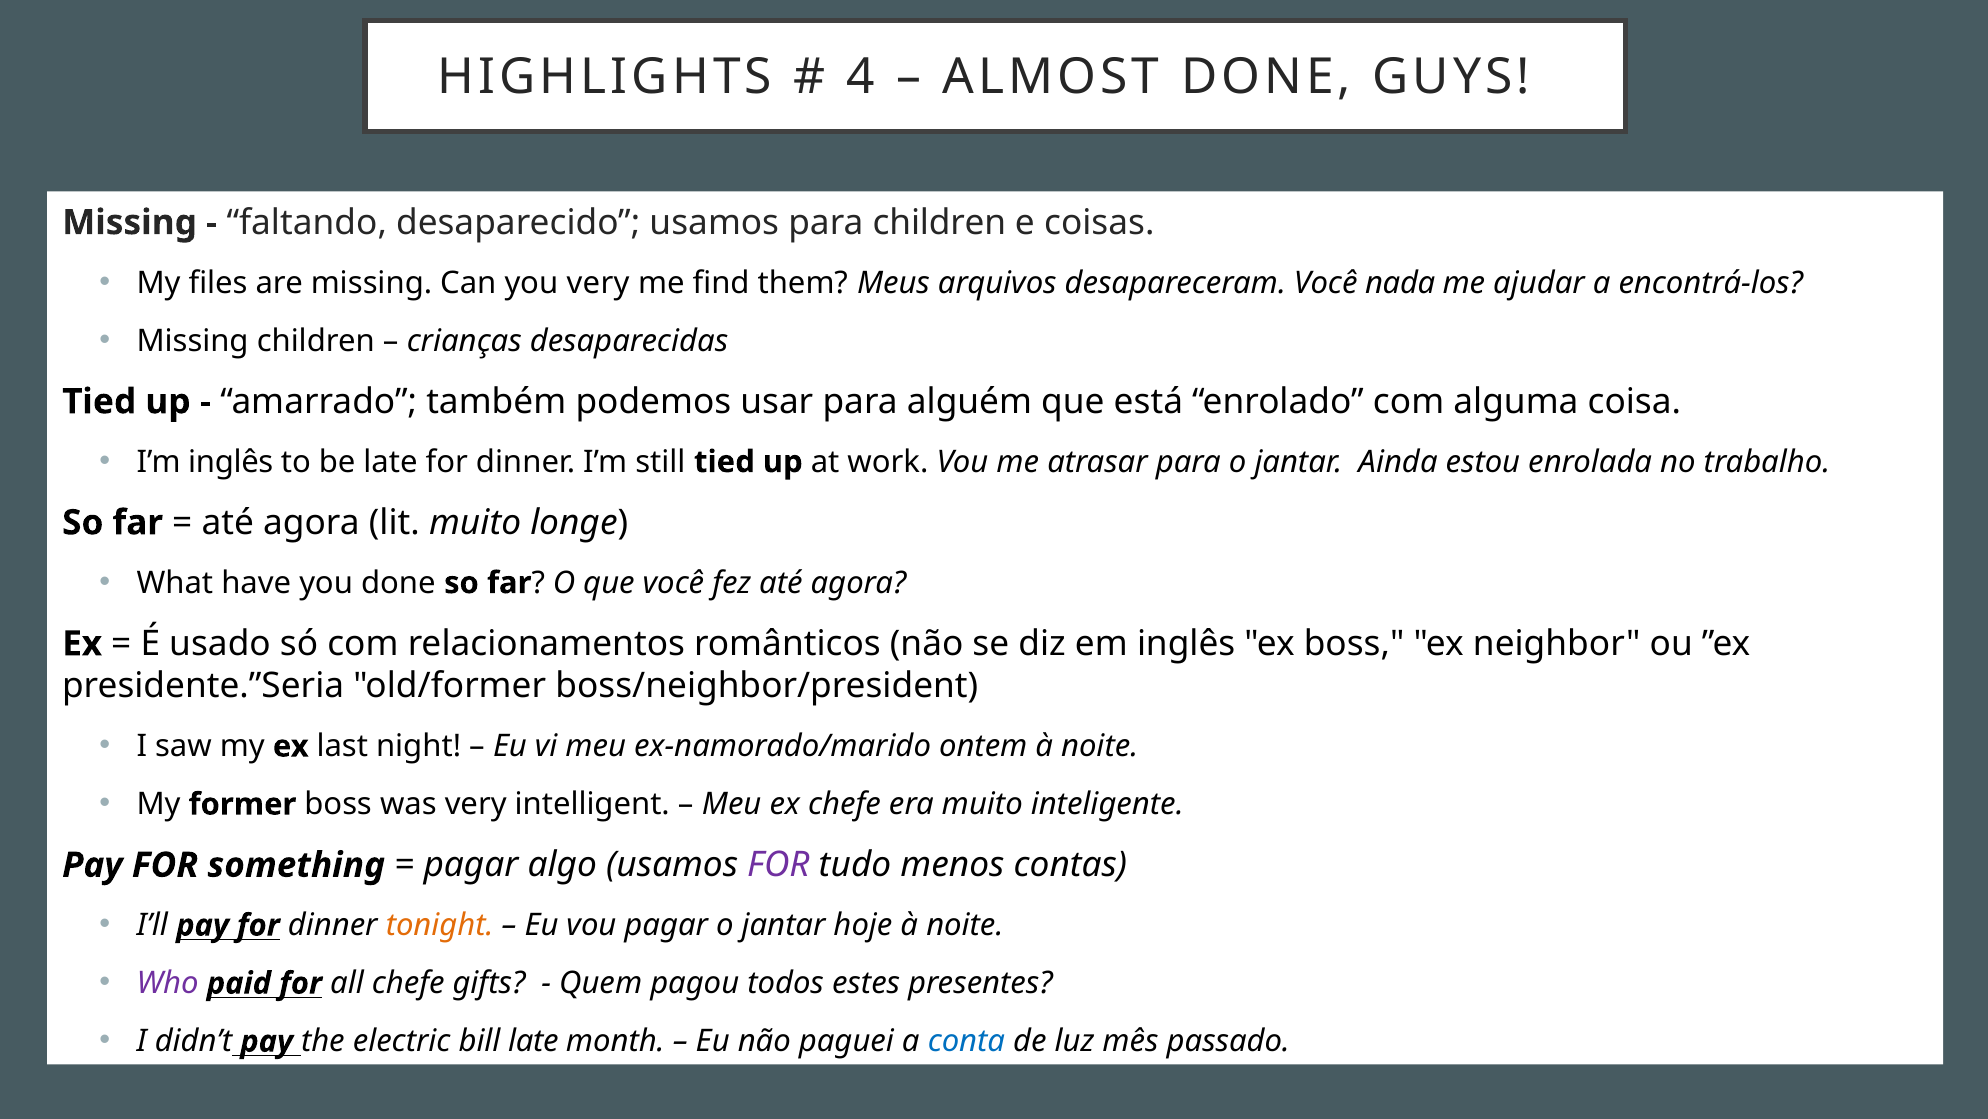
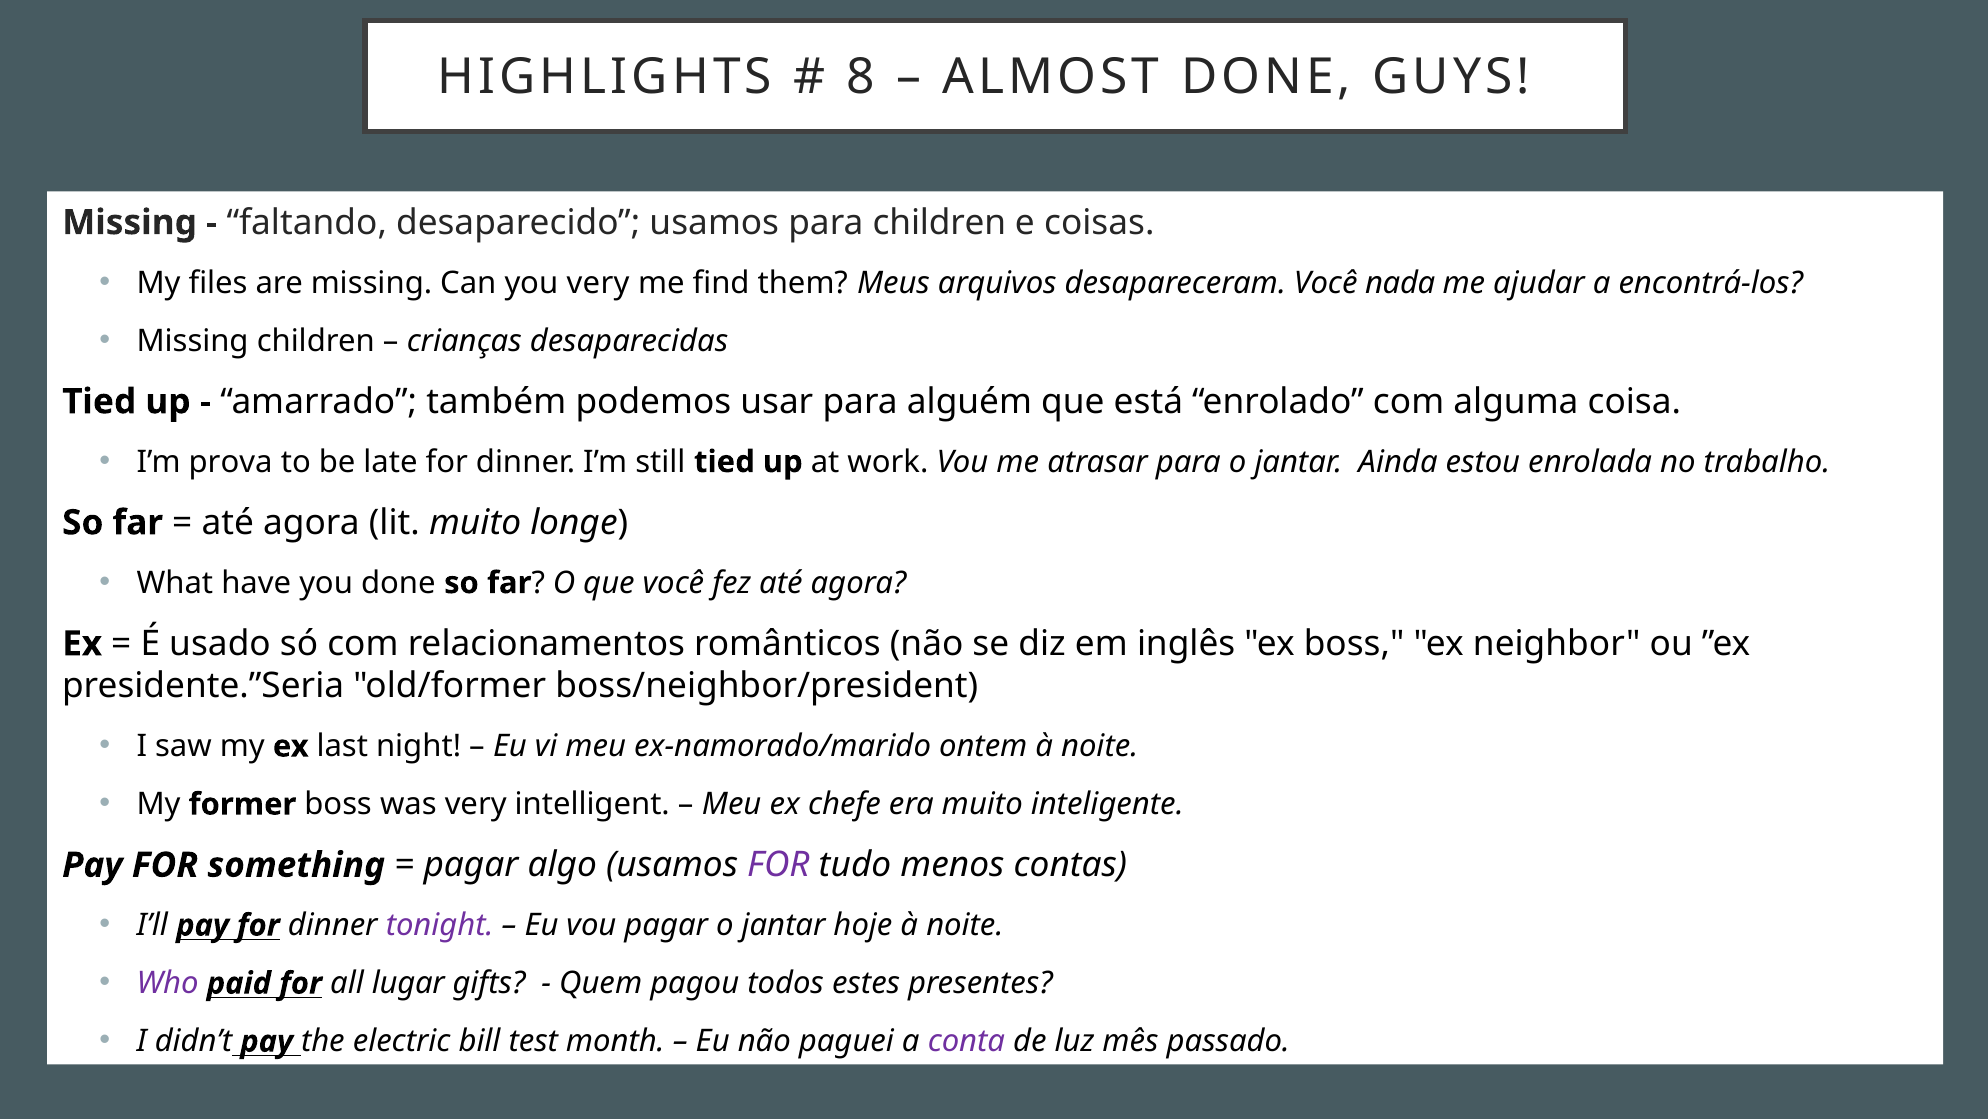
4: 4 -> 8
I’m inglês: inglês -> prova
tonight colour: orange -> purple
all chefe: chefe -> lugar
bill late: late -> test
conta colour: blue -> purple
